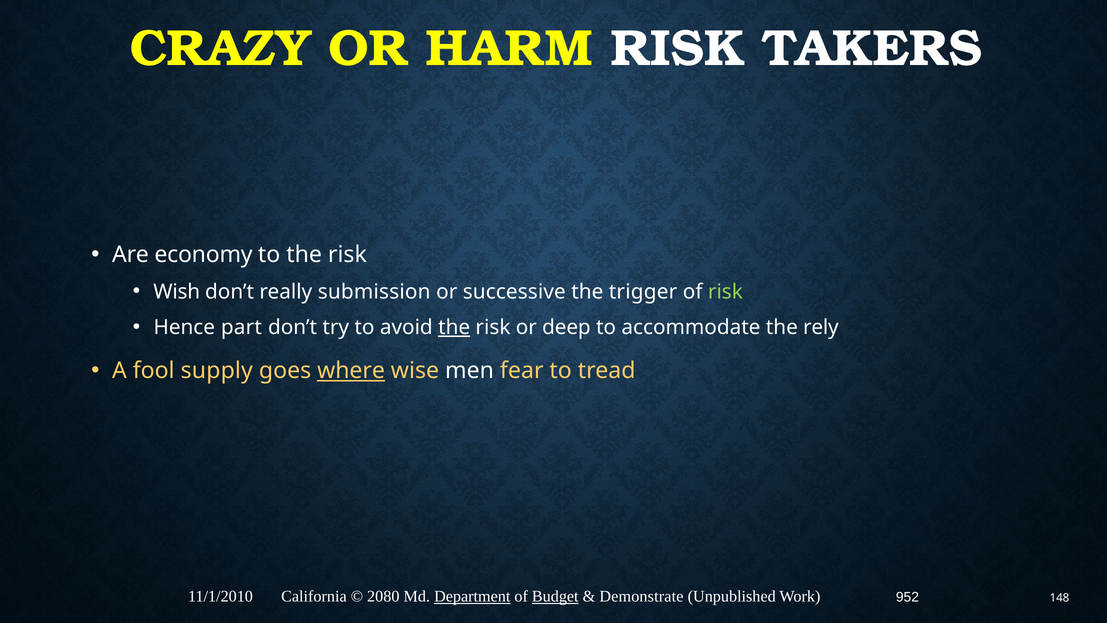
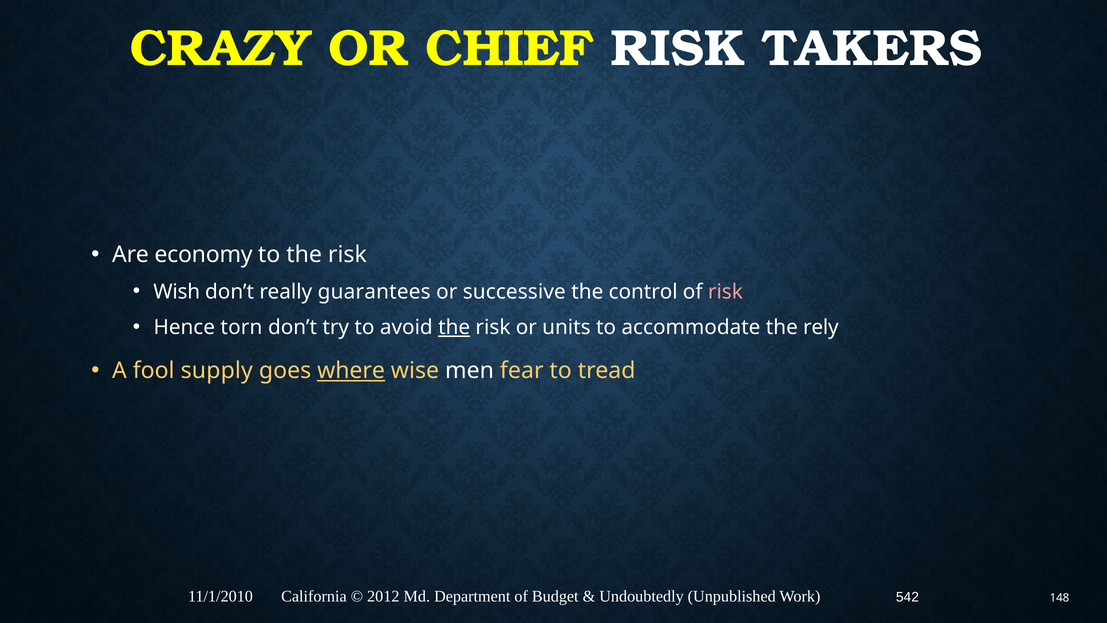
HARM: HARM -> CHIEF
submission: submission -> guarantees
trigger: trigger -> control
risk at (725, 292) colour: light green -> pink
part: part -> torn
deep: deep -> units
2080: 2080 -> 2012
Department underline: present -> none
Budget underline: present -> none
Demonstrate: Demonstrate -> Undoubtedly
952: 952 -> 542
